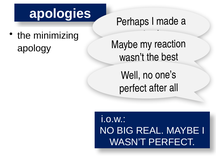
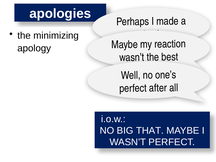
REAL: REAL -> THAT
